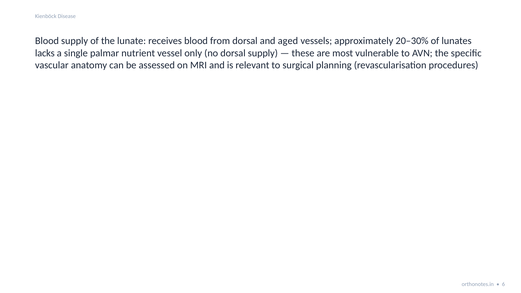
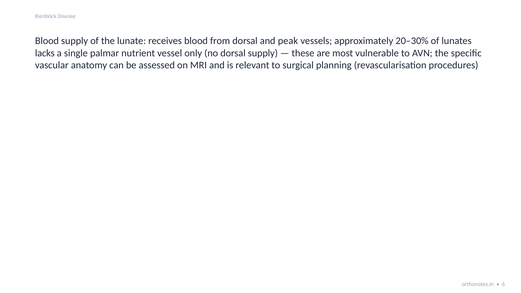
aged: aged -> peak
